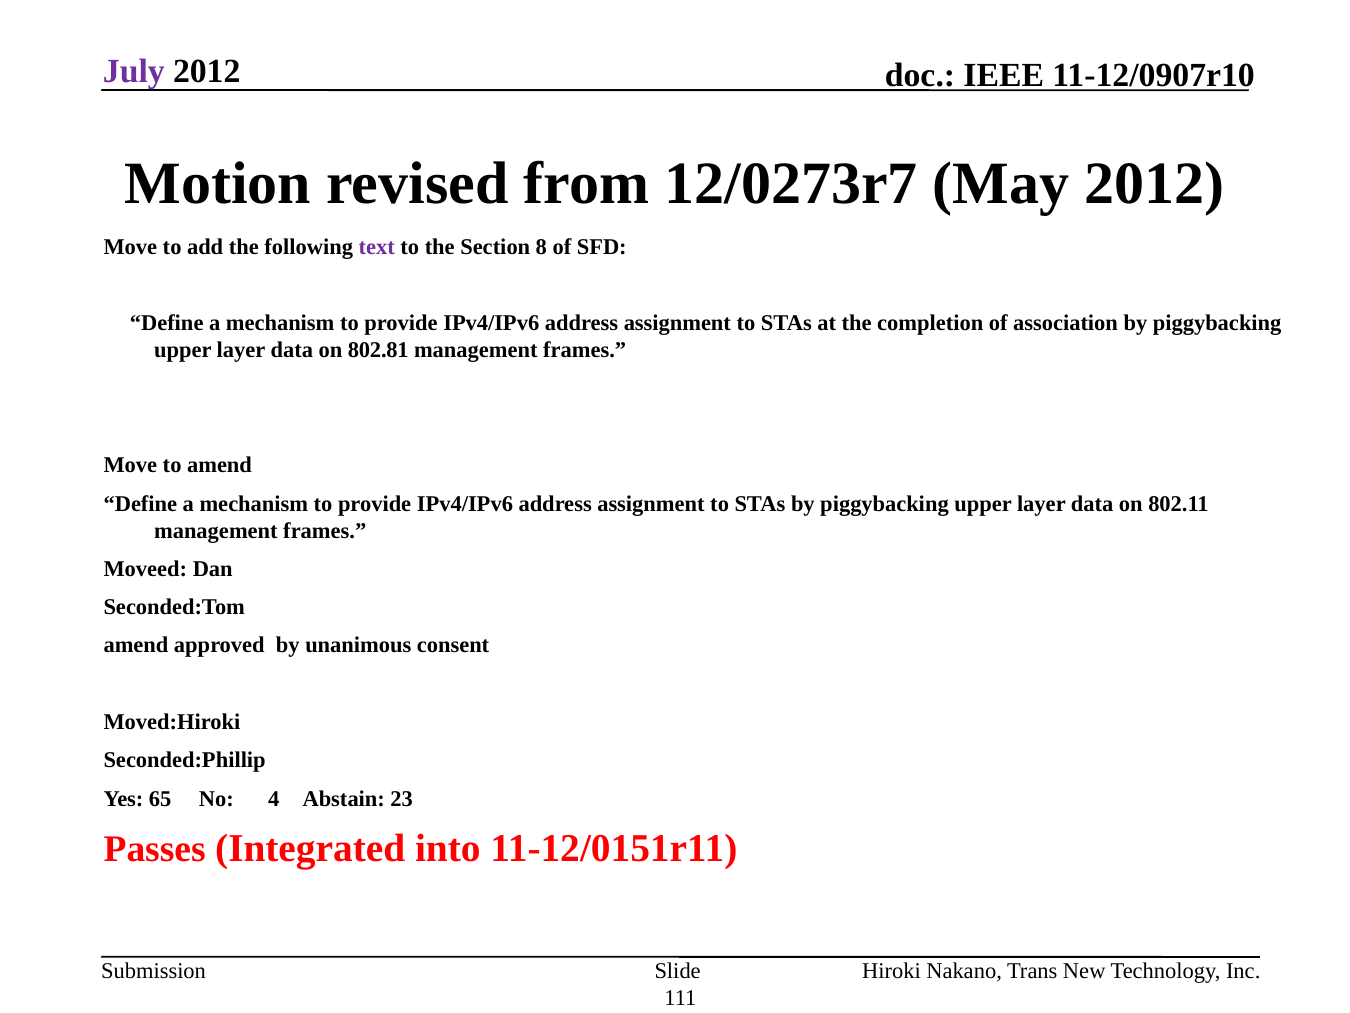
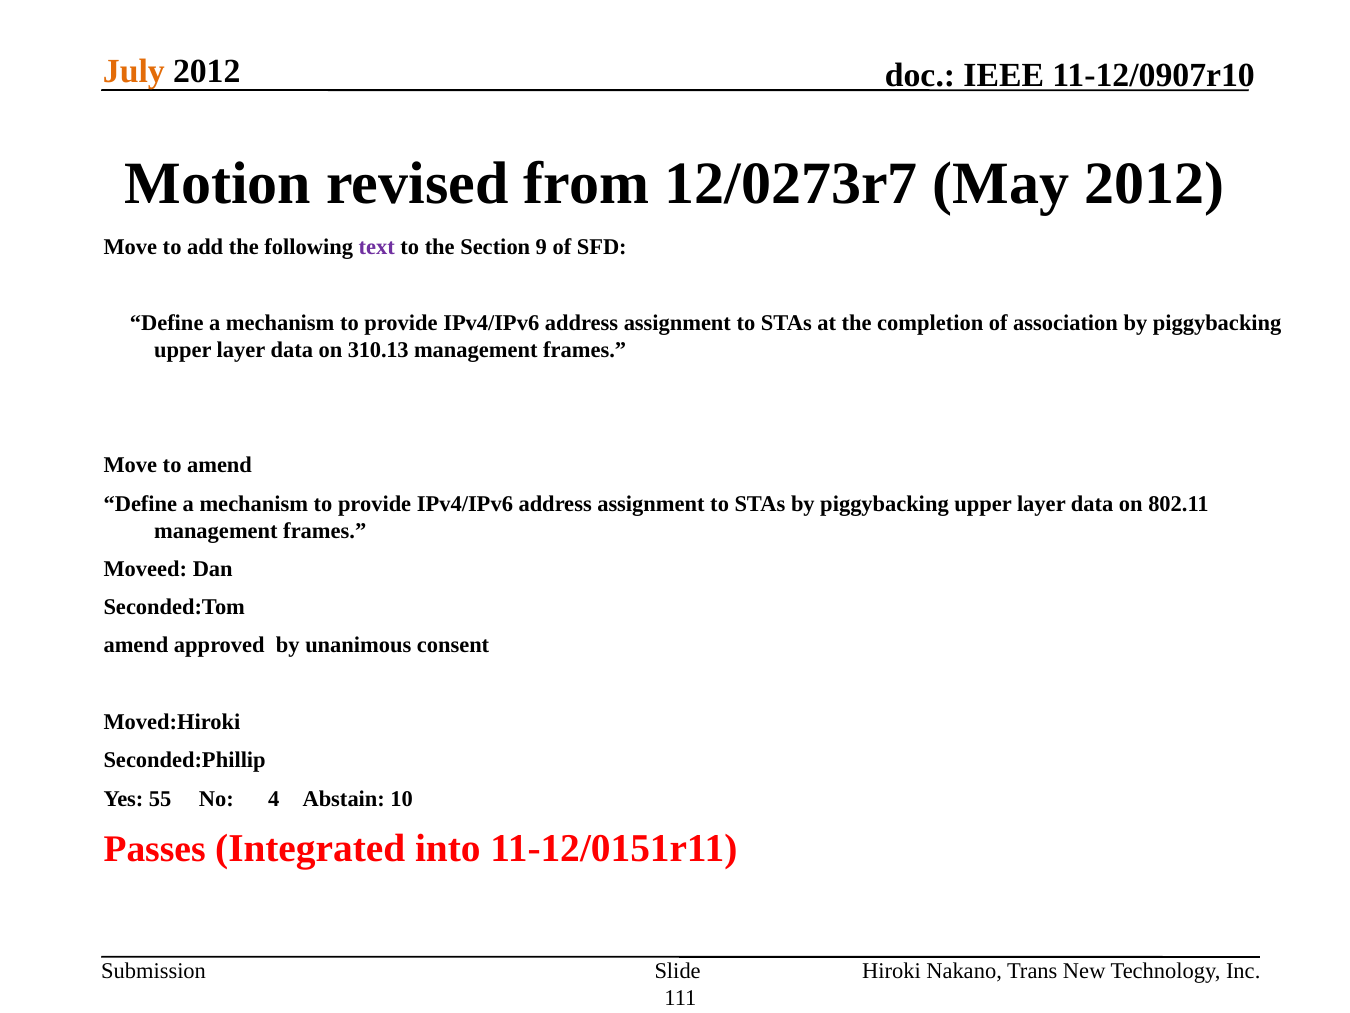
July colour: purple -> orange
8: 8 -> 9
802.81: 802.81 -> 310.13
65: 65 -> 55
23: 23 -> 10
